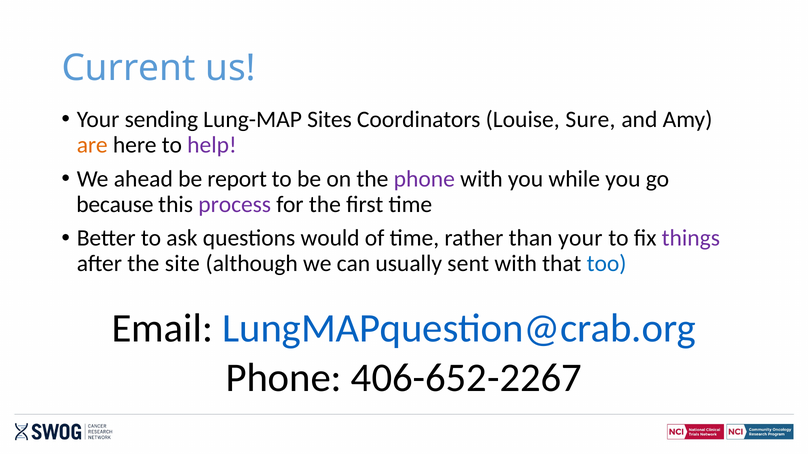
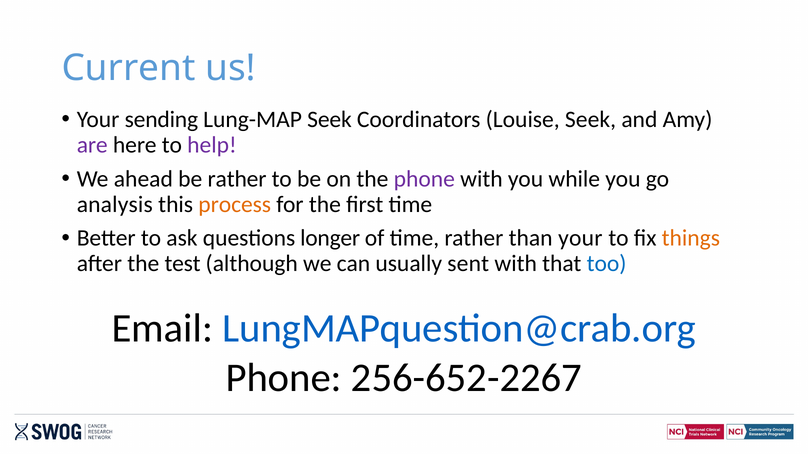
Lung-MAP Sites: Sites -> Seek
Louise Sure: Sure -> Seek
are colour: orange -> purple
be report: report -> rather
because: because -> analysis
process colour: purple -> orange
would: would -> longer
things colour: purple -> orange
site: site -> test
406-652-2267: 406-652-2267 -> 256-652-2267
